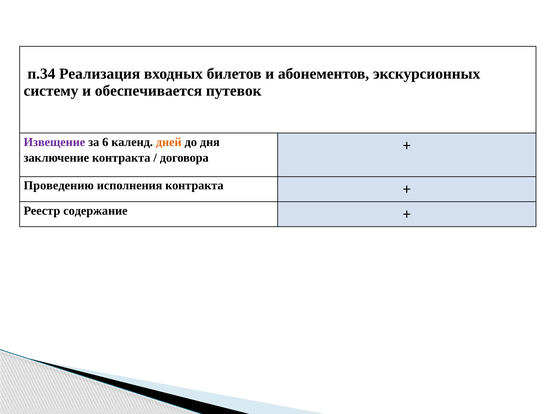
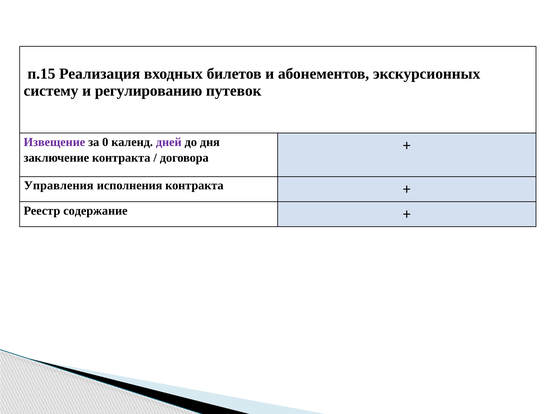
п.34: п.34 -> п.15
обеспечивается: обеспечивается -> регулированию
6: 6 -> 0
дней colour: orange -> purple
Проведению: Проведению -> Управления
